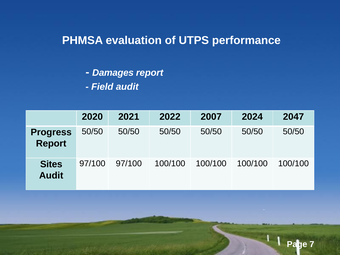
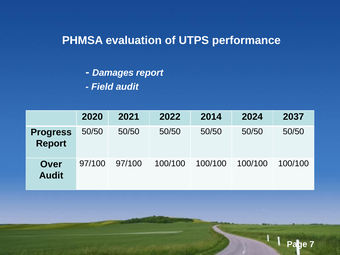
2007: 2007 -> 2014
2047: 2047 -> 2037
Sites: Sites -> Over
